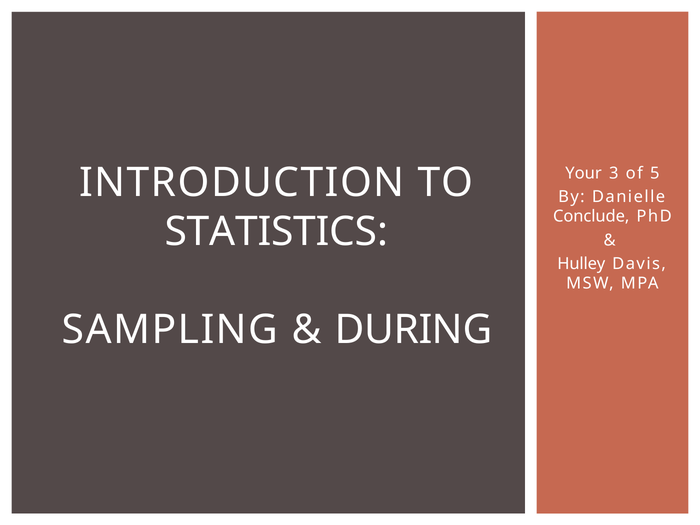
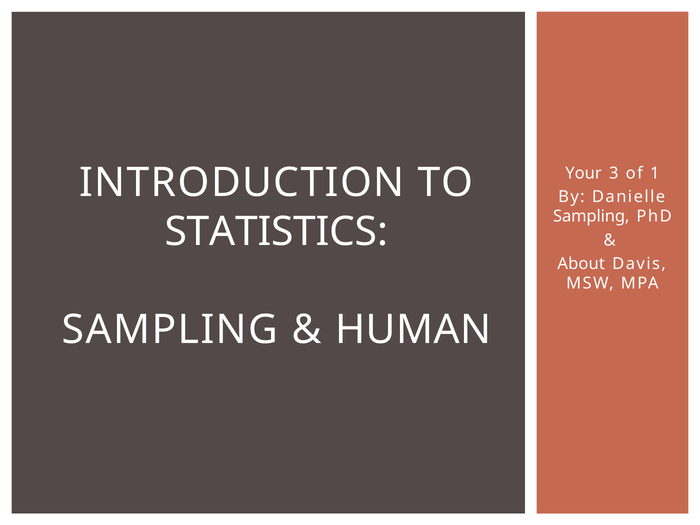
5: 5 -> 1
Conclude at (591, 217): Conclude -> Sampling
Hulley: Hulley -> About
DURING: DURING -> HUMAN
